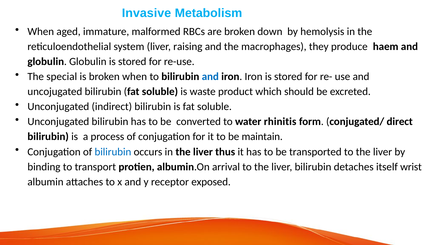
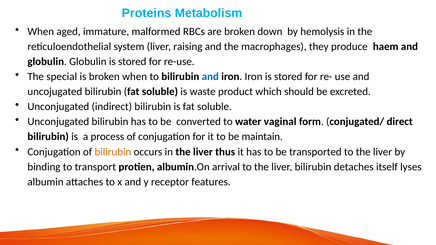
Invasive: Invasive -> Proteins
rhinitis: rhinitis -> vaginal
bilirubin at (113, 152) colour: blue -> orange
wrist: wrist -> lyses
exposed: exposed -> features
